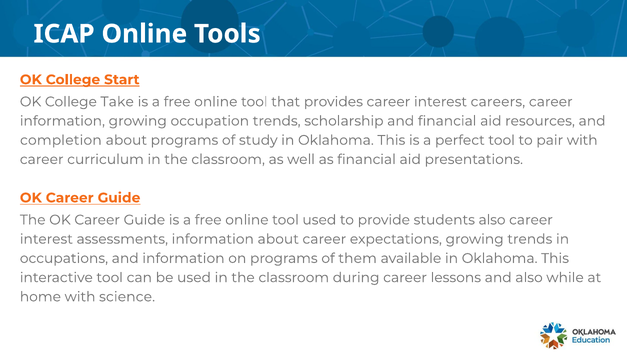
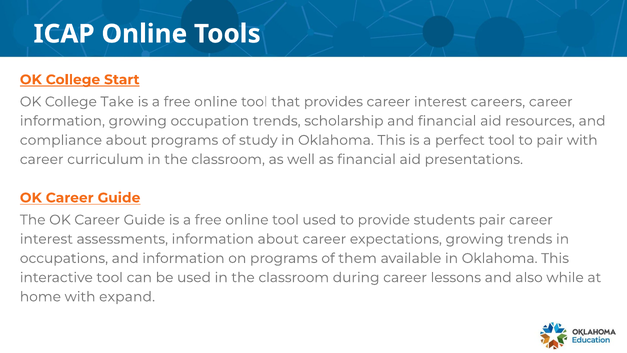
completion: completion -> compliance
students also: also -> pair
science: science -> expand
